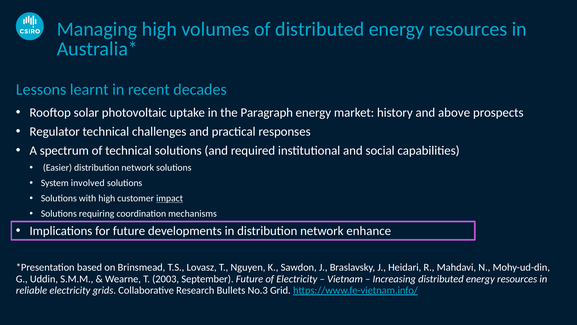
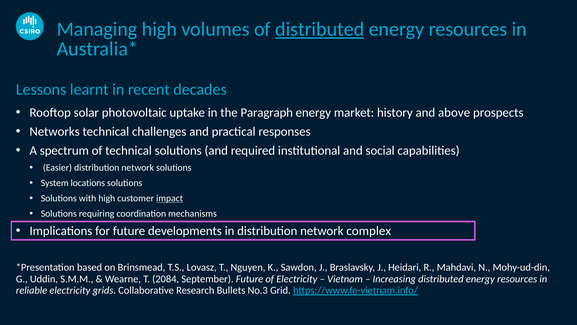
distributed at (320, 29) underline: none -> present
Regulator: Regulator -> Networks
involved: involved -> locations
enhance: enhance -> complex
2003: 2003 -> 2084
